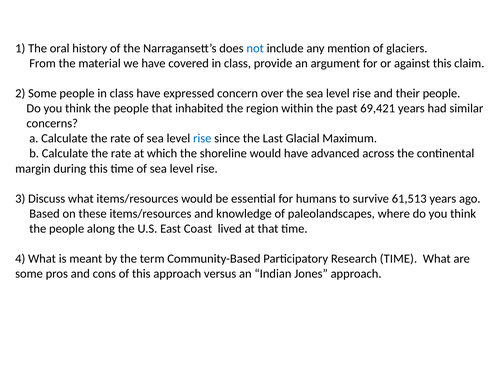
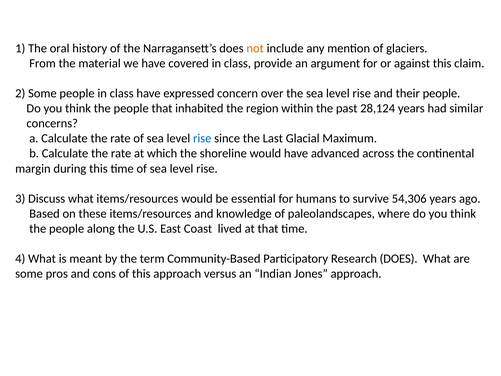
not colour: blue -> orange
69,421: 69,421 -> 28,124
61,513: 61,513 -> 54,306
Research TIME: TIME -> DOES
